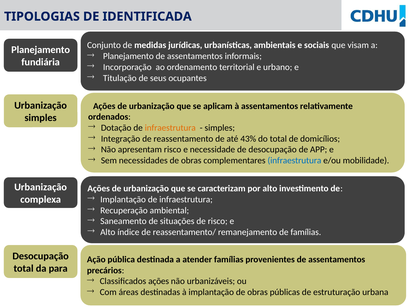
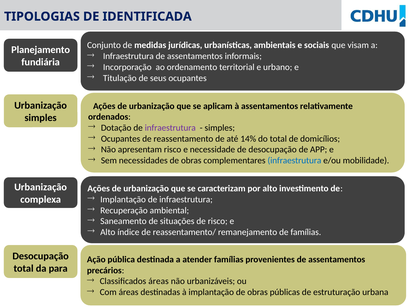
Planejamento at (128, 56): Planejamento -> Infraestrutura
infraestrutura at (170, 128) colour: orange -> purple
Integração at (121, 139): Integração -> Ocupantes
43%: 43% -> 14%
Classificados ações: ações -> áreas
